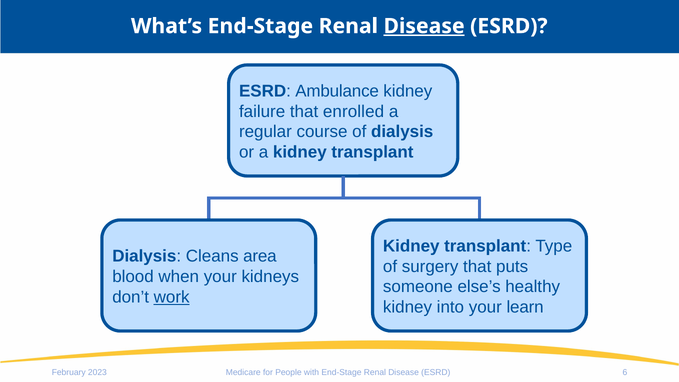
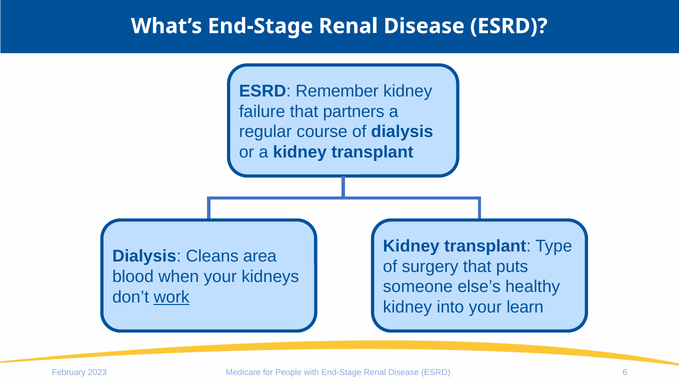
Disease at (424, 26) underline: present -> none
Ambulance: Ambulance -> Remember
enrolled: enrolled -> partners
